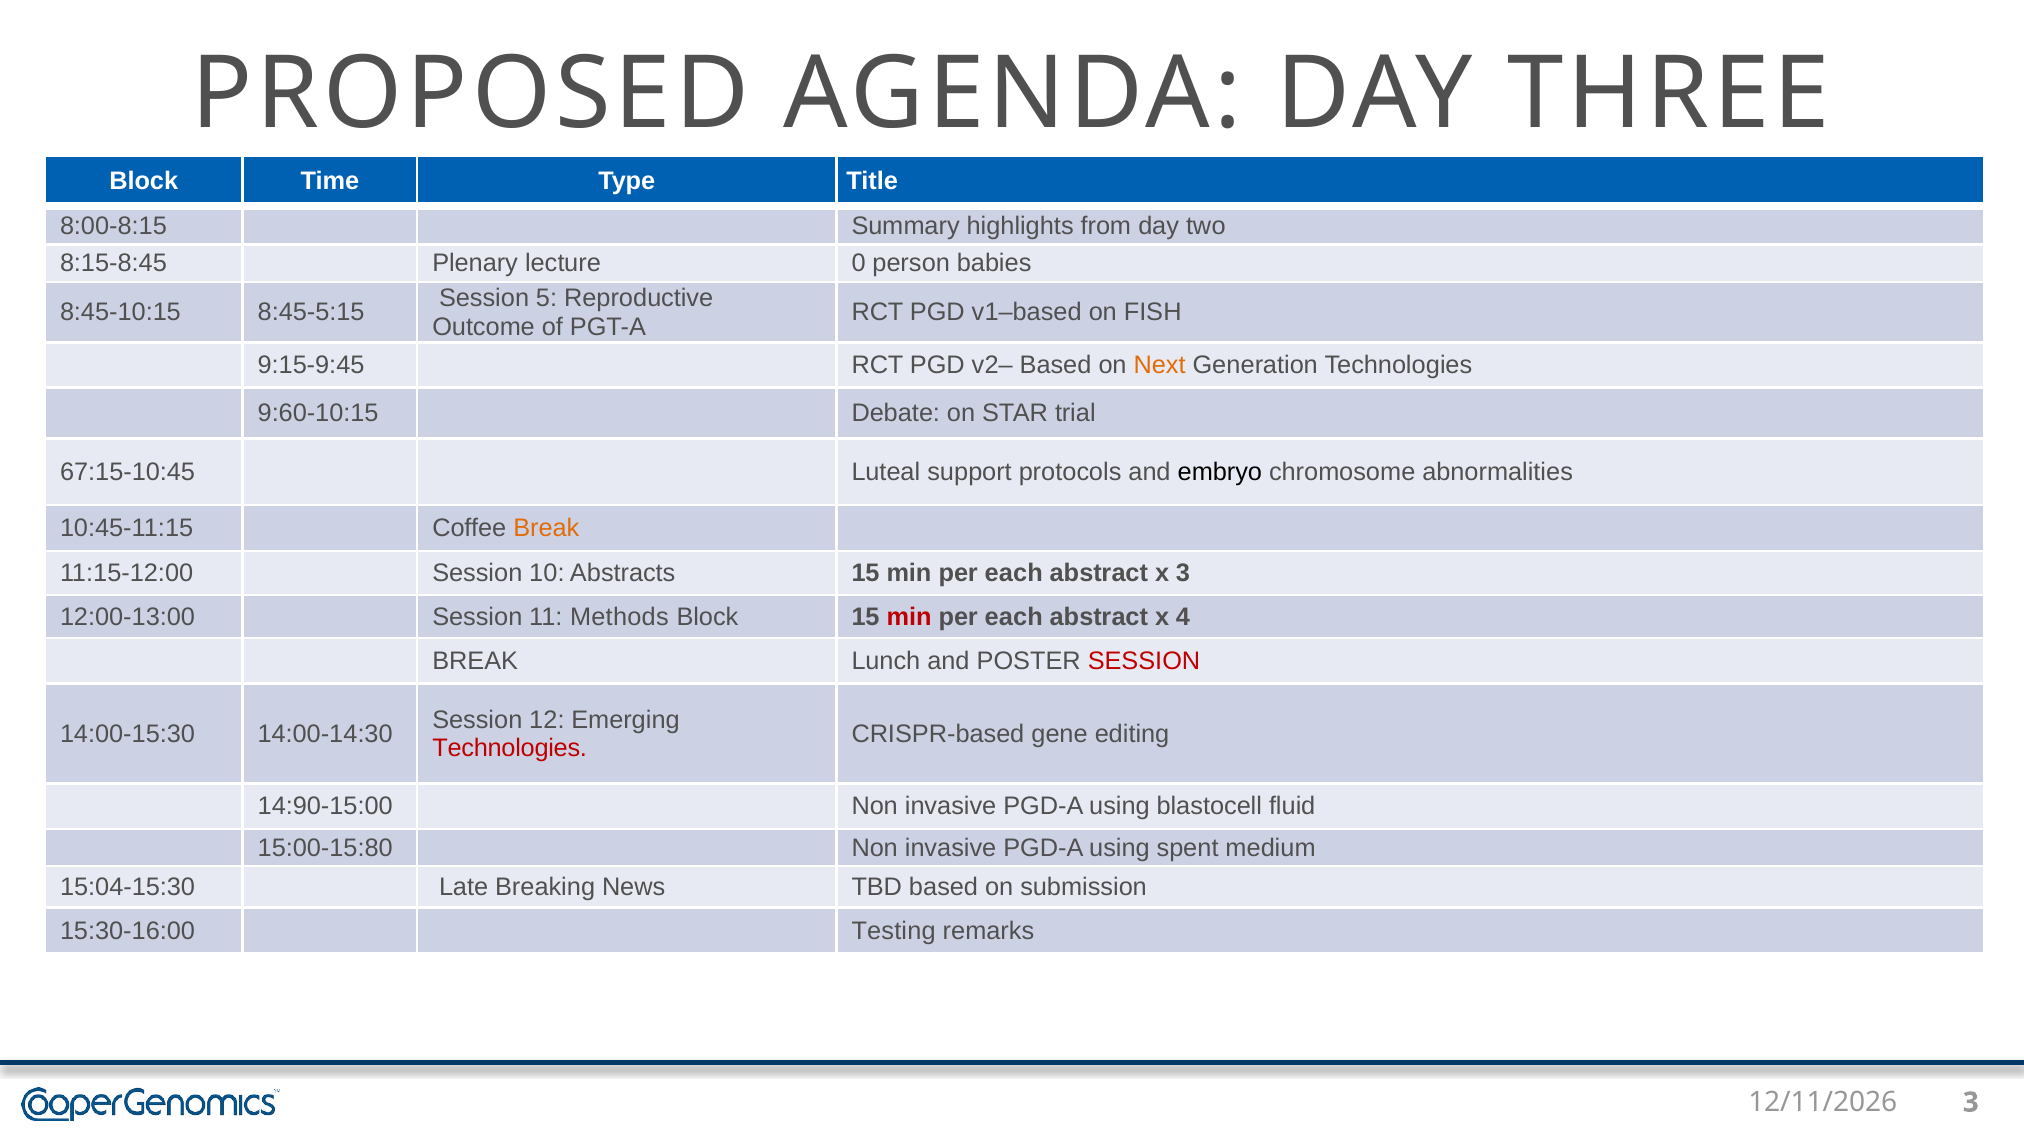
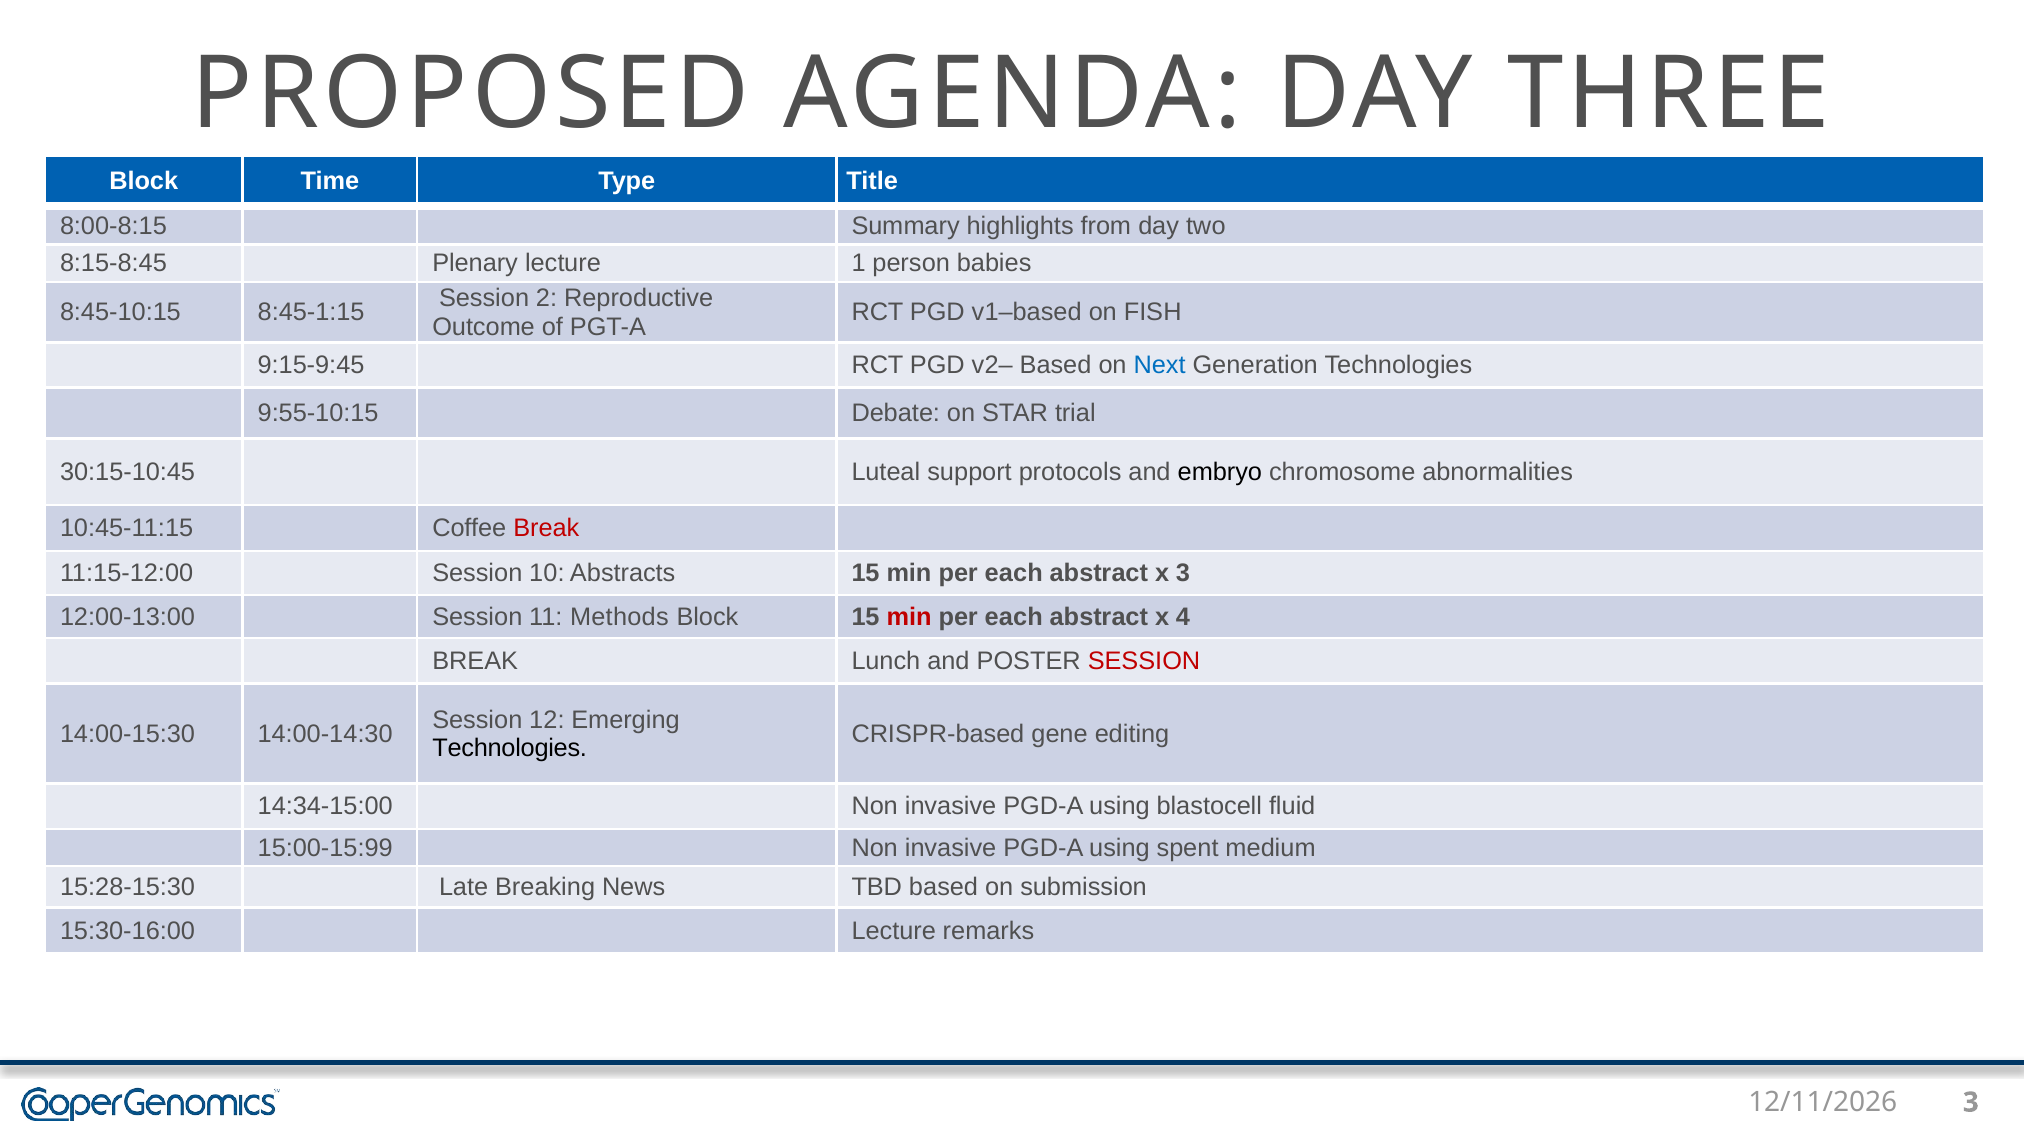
0: 0 -> 1
5: 5 -> 2
8:45-5:15: 8:45-5:15 -> 8:45-1:15
Next colour: orange -> blue
9:60-10:15: 9:60-10:15 -> 9:55-10:15
67:15-10:45: 67:15-10:45 -> 30:15-10:45
Break at (546, 529) colour: orange -> red
Technologies at (510, 748) colour: red -> black
14:90-15:00: 14:90-15:00 -> 14:34-15:00
15:00-15:80: 15:00-15:80 -> 15:00-15:99
15:04-15:30: 15:04-15:30 -> 15:28-15:30
15:30-16:00 Testing: Testing -> Lecture
